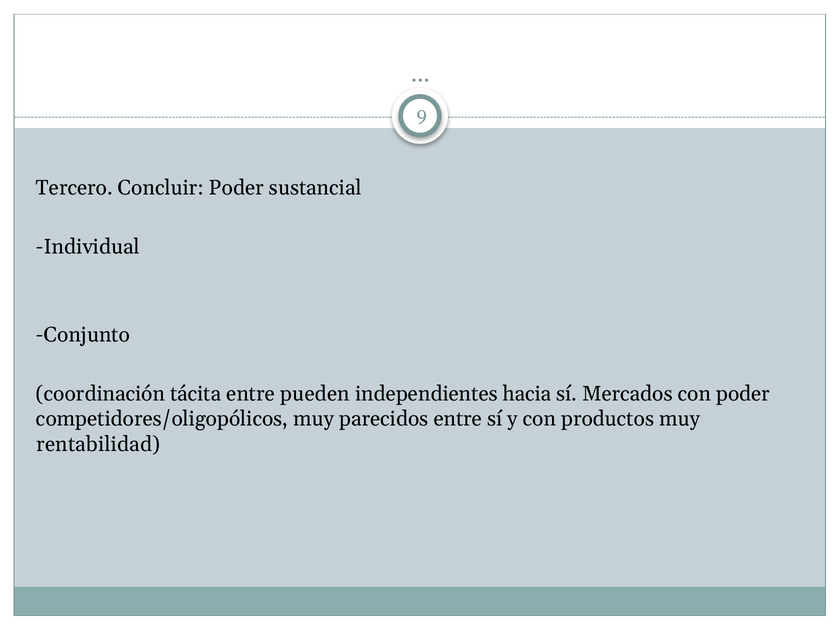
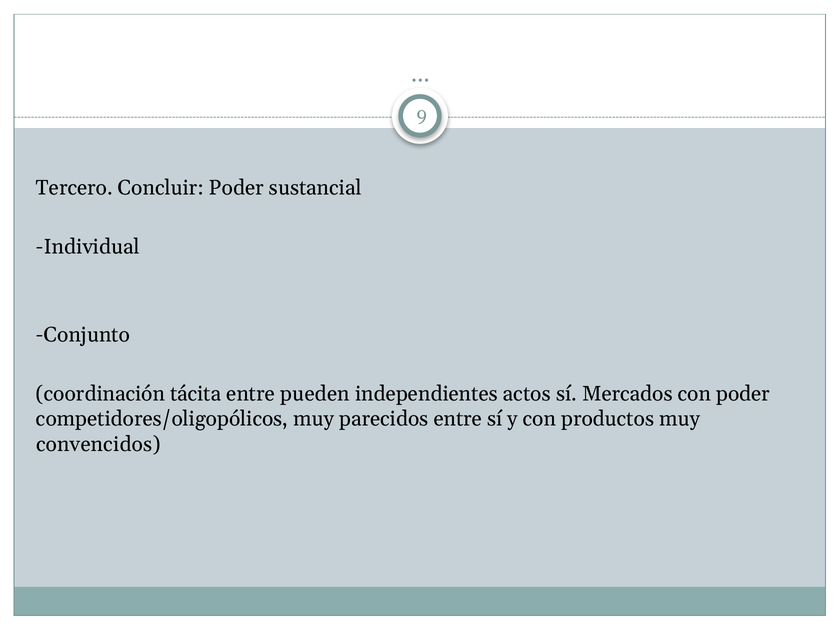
hacia: hacia -> actos
rentabilidad: rentabilidad -> convencidos
